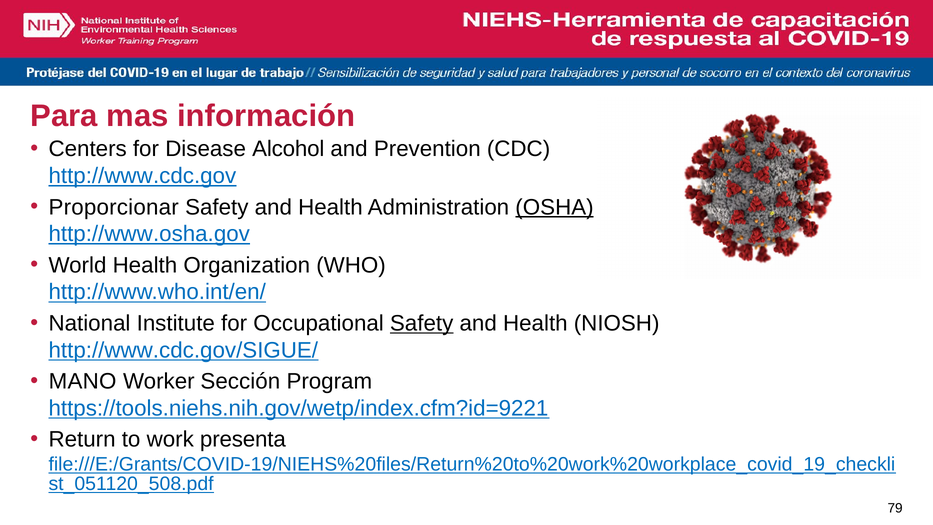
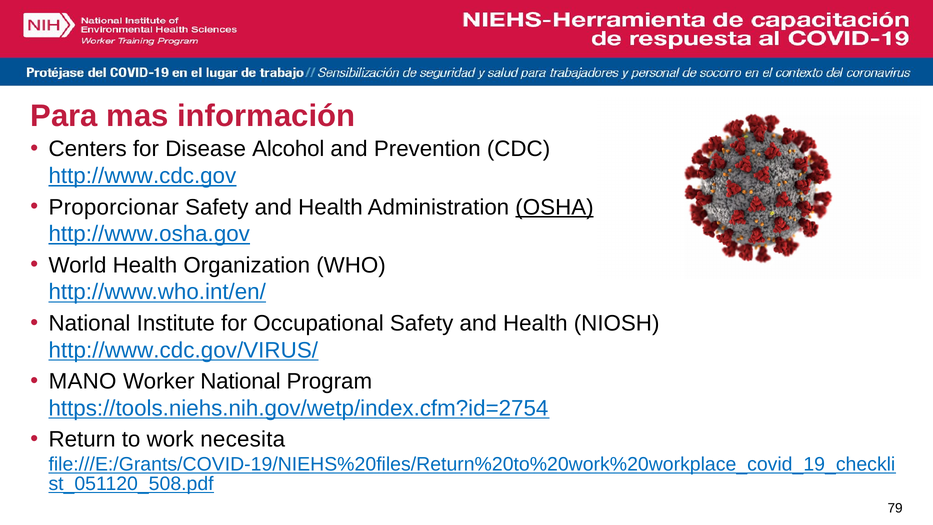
Safety at (422, 323) underline: present -> none
http://www.cdc.gov/SIGUE/: http://www.cdc.gov/SIGUE/ -> http://www.cdc.gov/VIRUS/
Worker Sección: Sección -> National
https://tools.niehs.nih.gov/wetp/index.cfm?id=9221: https://tools.niehs.nih.gov/wetp/index.cfm?id=9221 -> https://tools.niehs.nih.gov/wetp/index.cfm?id=2754
presenta: presenta -> necesita
